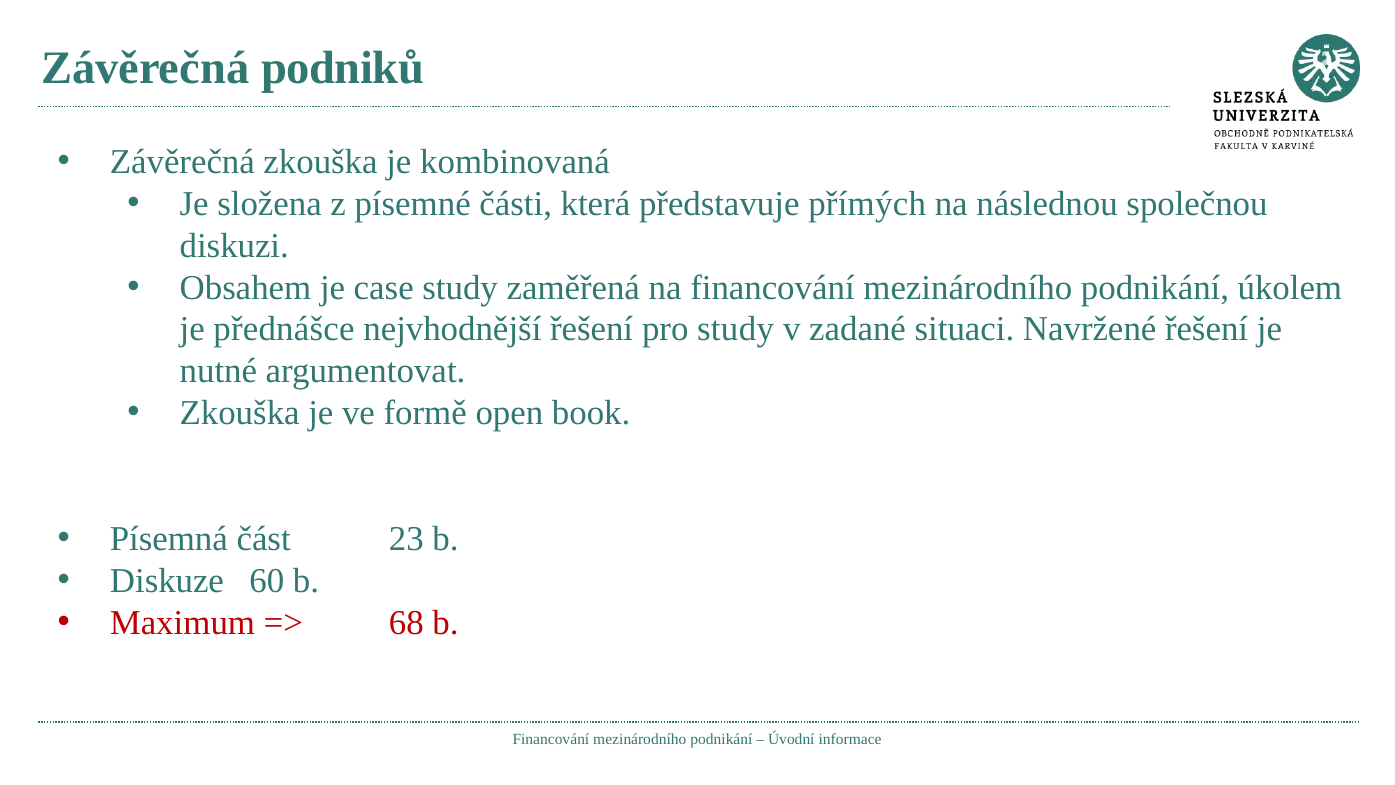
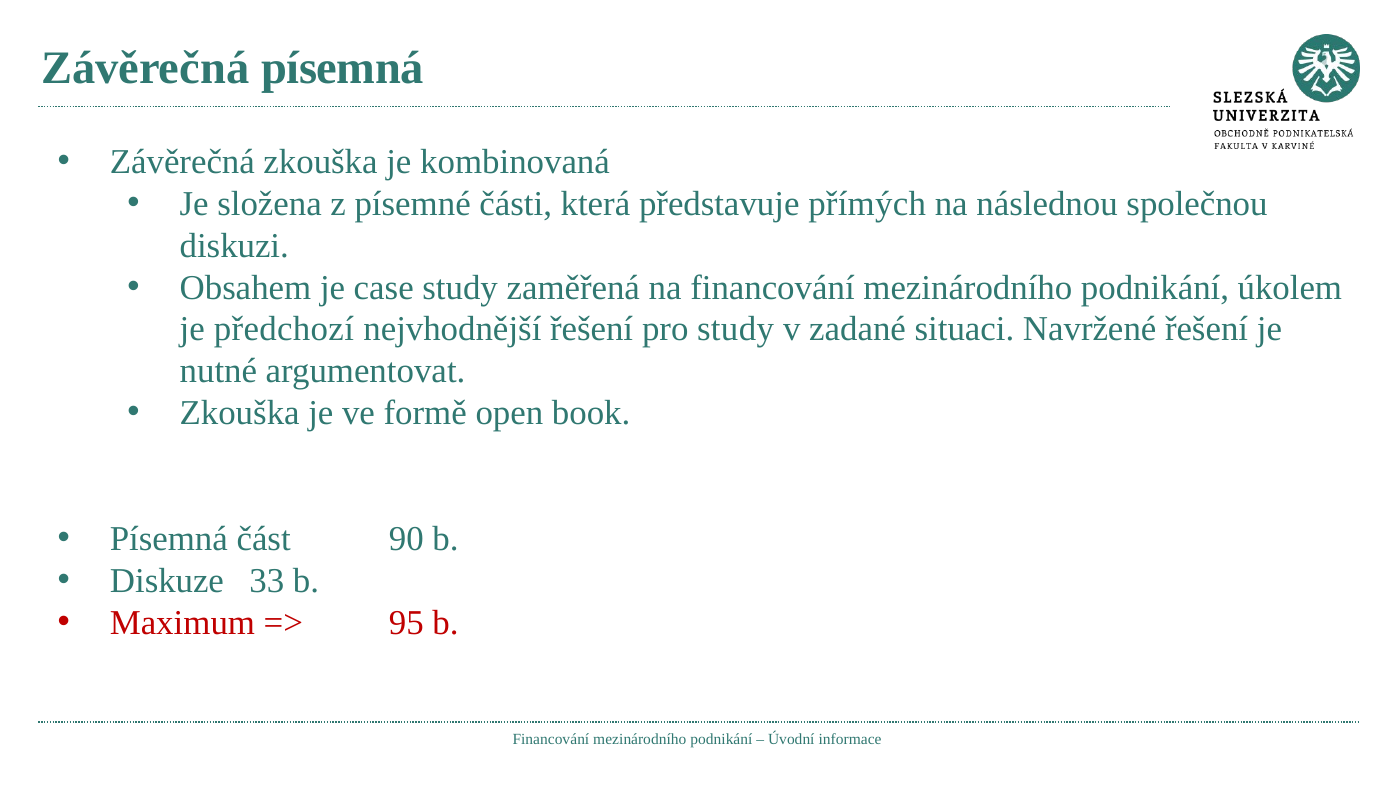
Závěrečná podniků: podniků -> písemná
přednášce: přednášce -> předchozí
23: 23 -> 90
60: 60 -> 33
68: 68 -> 95
